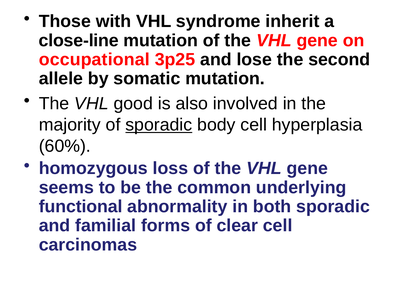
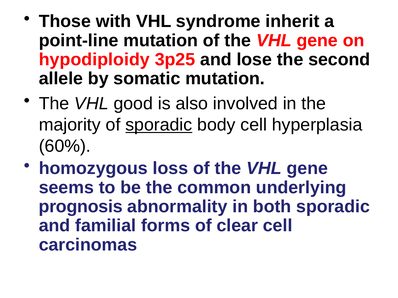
close-line: close-line -> point-line
occupational: occupational -> hypodiploidy
functional: functional -> prognosis
